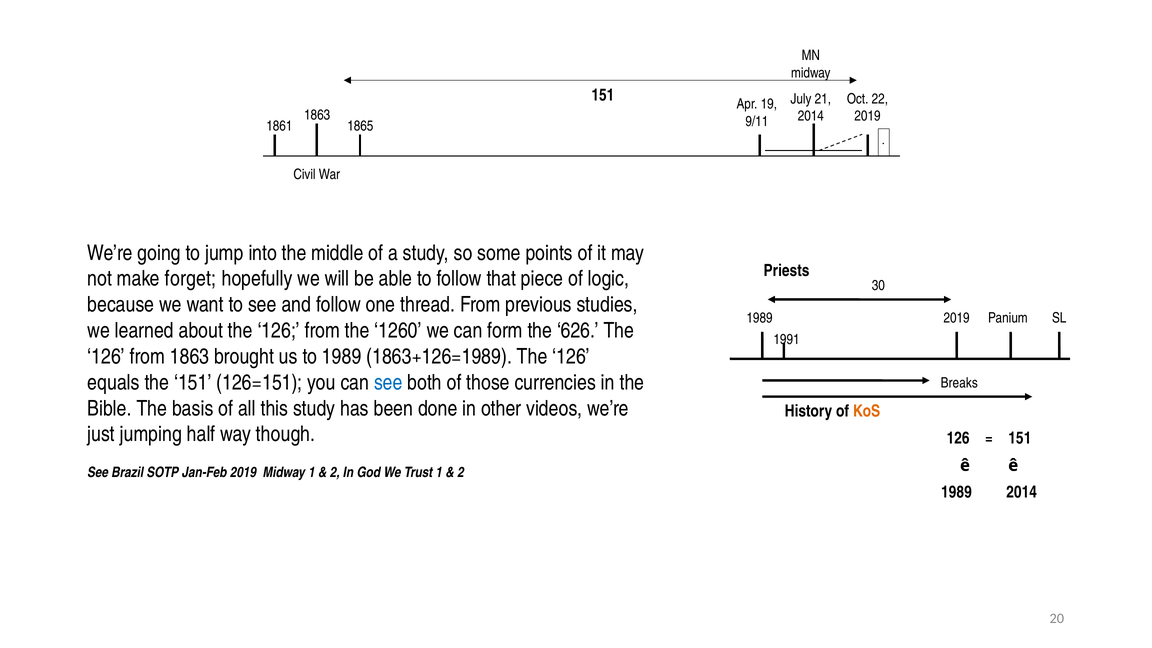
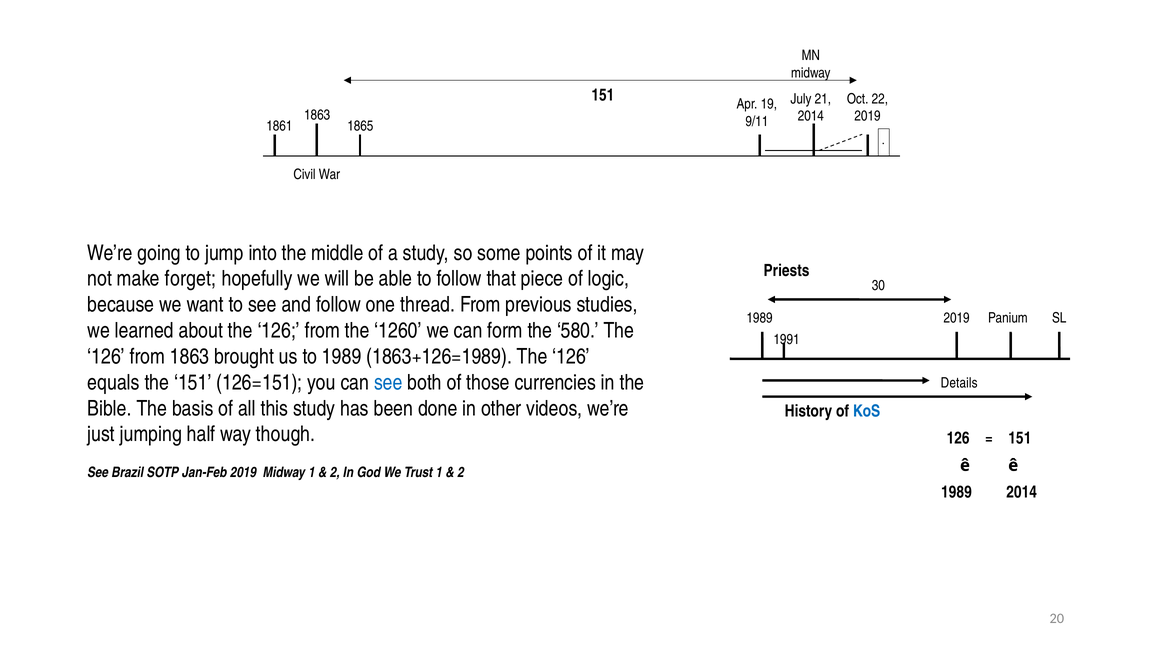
626: 626 -> 580
Breaks: Breaks -> Details
KoS colour: orange -> blue
